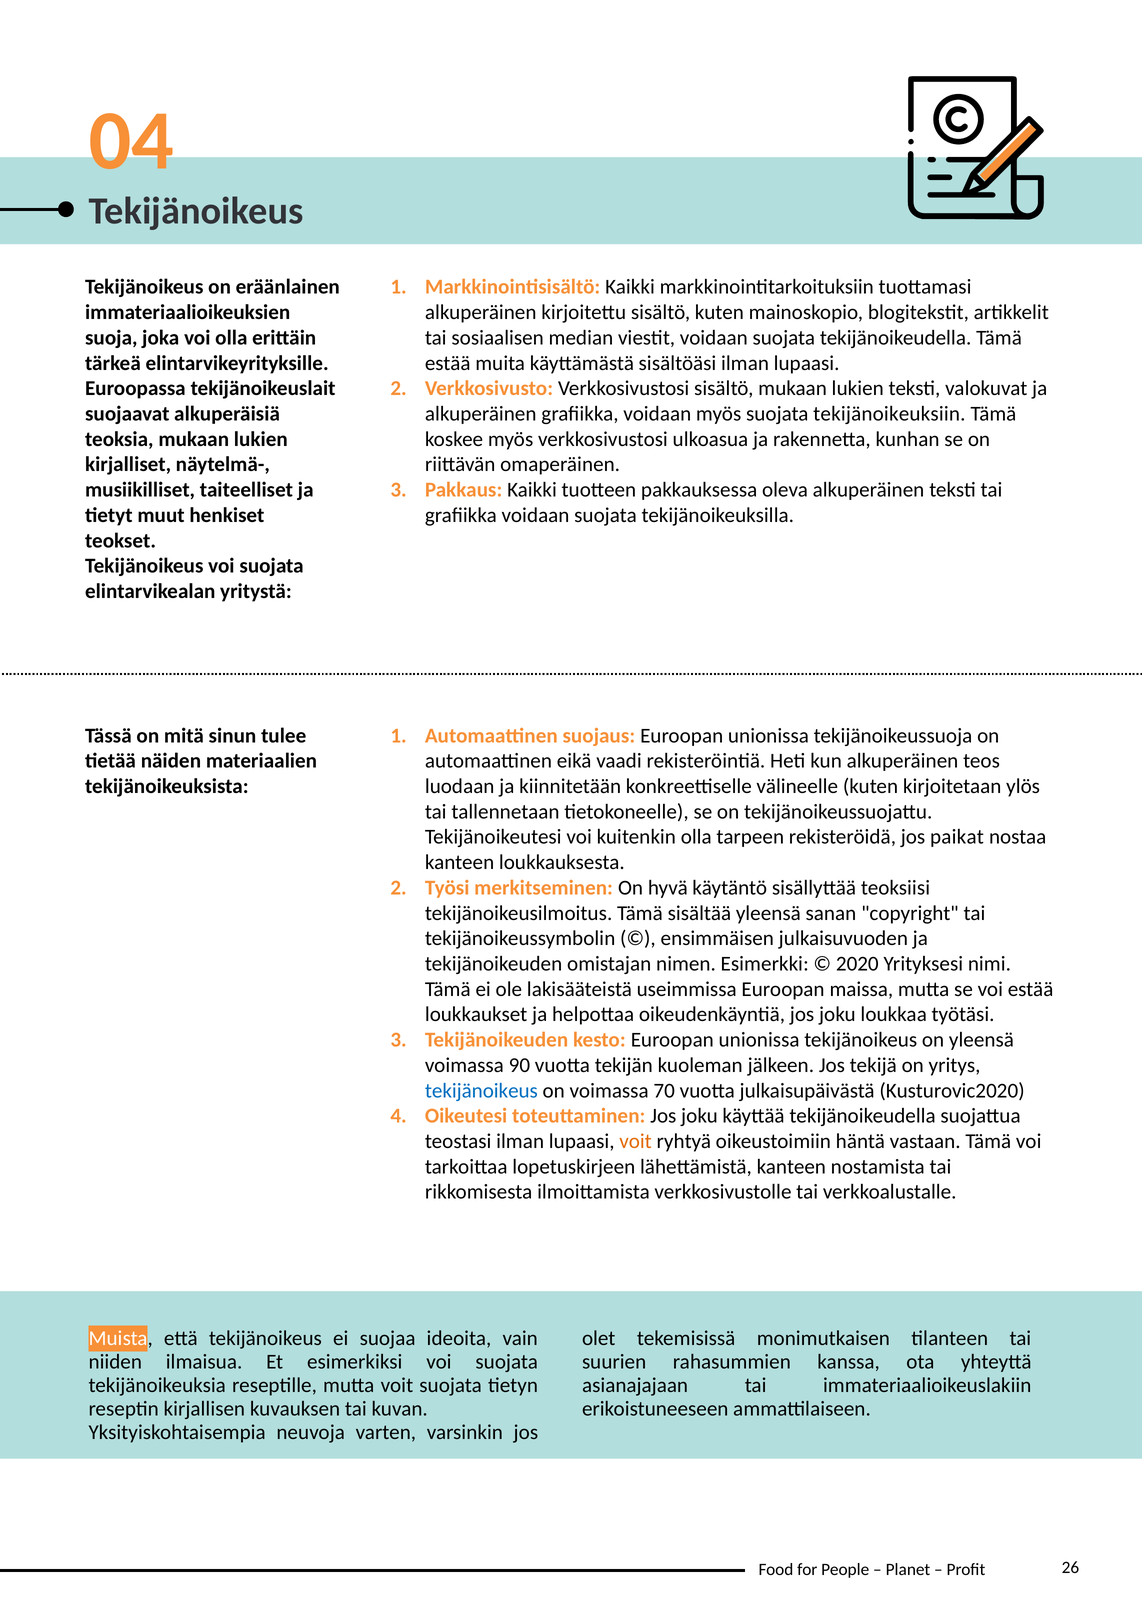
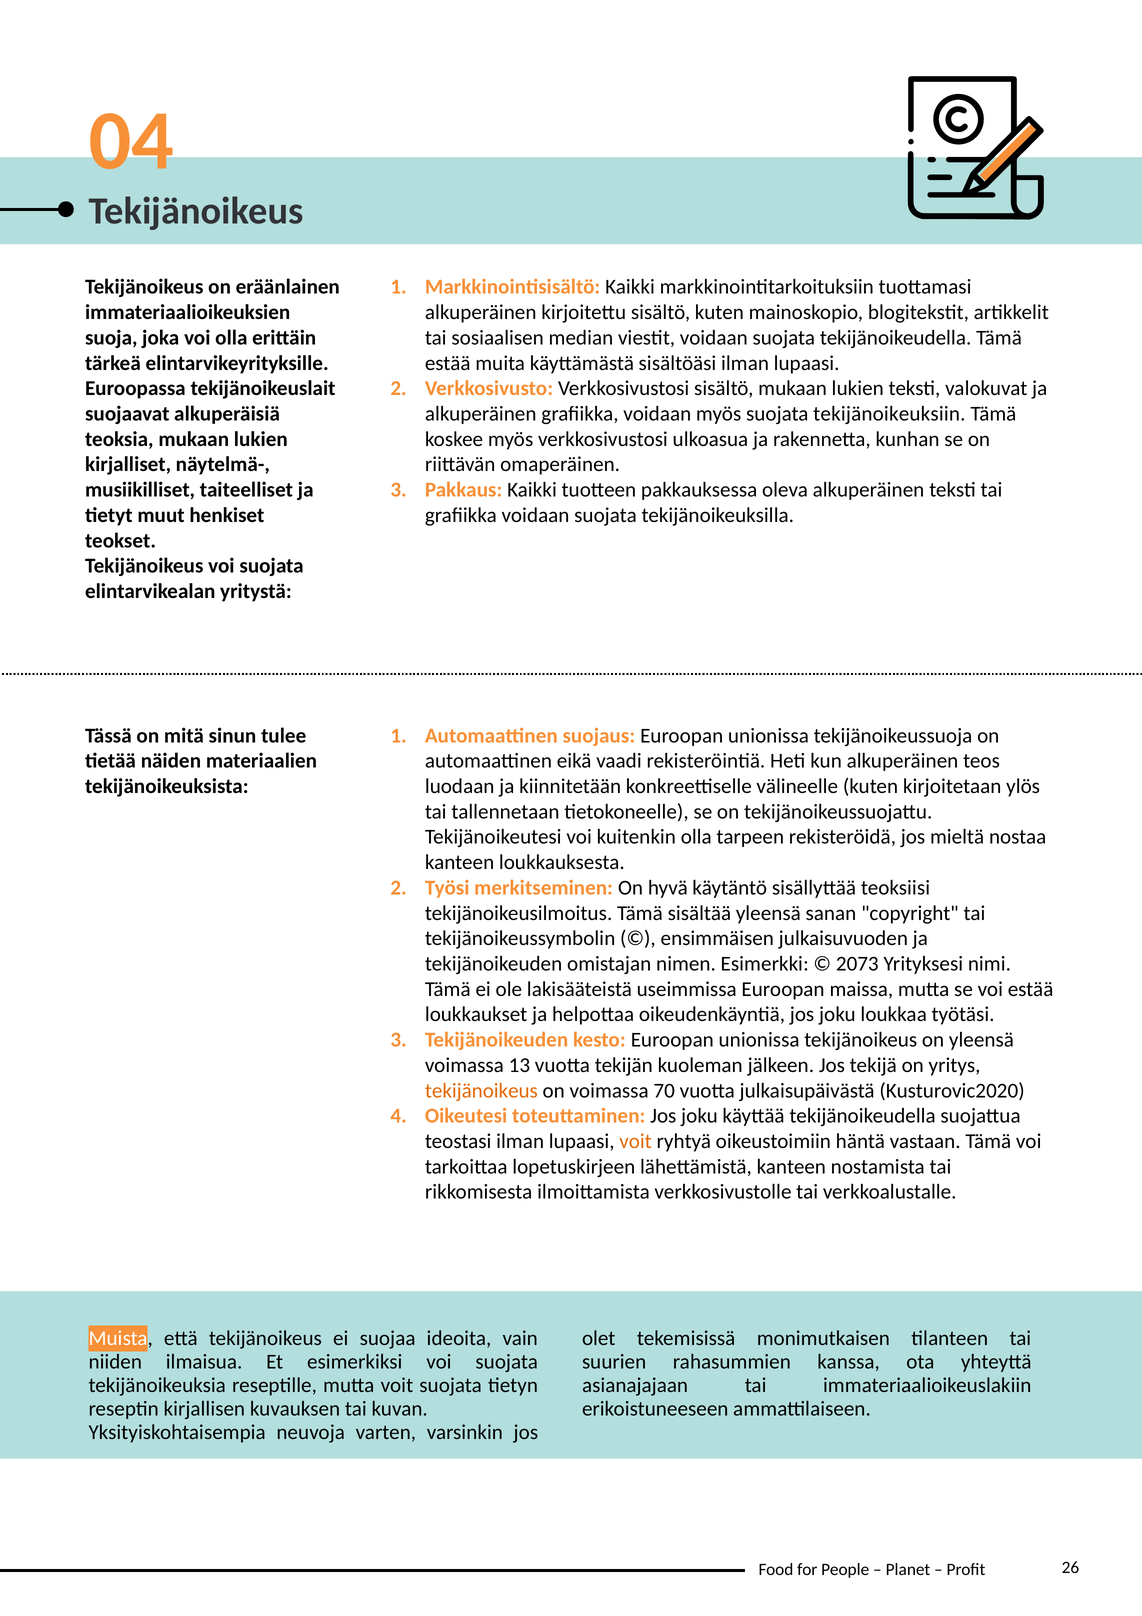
paikat: paikat -> mieltä
2020: 2020 -> 2073
90: 90 -> 13
tekijänoikeus at (481, 1090) colour: blue -> orange
